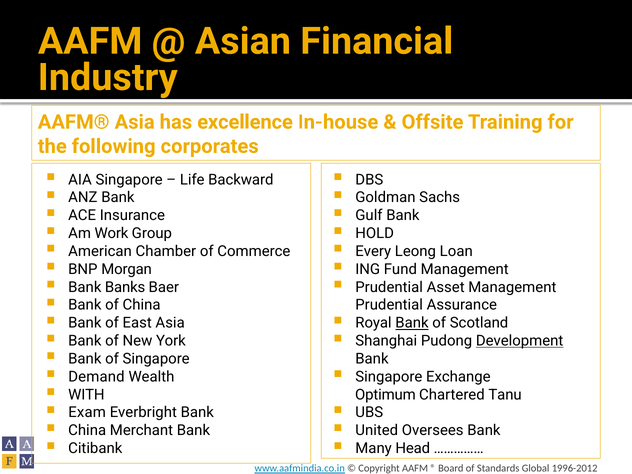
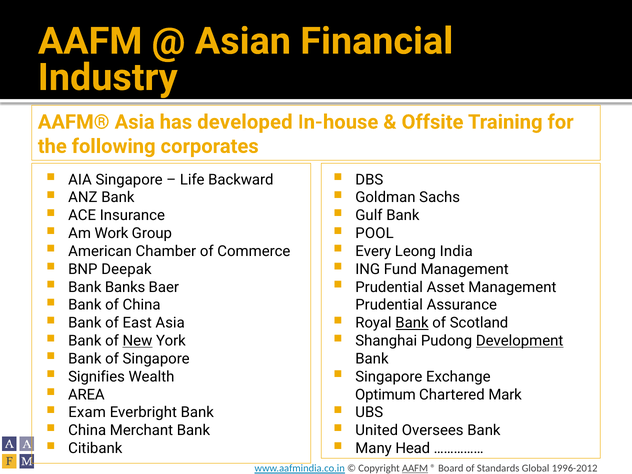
excellence: excellence -> developed
HOLD: HOLD -> POOL
Loan: Loan -> India
Morgan: Morgan -> Deepak
New underline: none -> present
Demand: Demand -> Signifies
WITH: WITH -> AREA
Tanu: Tanu -> Mark
AAFM at (415, 468) underline: none -> present
